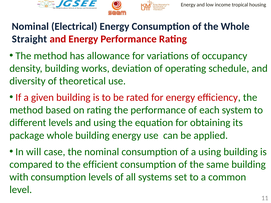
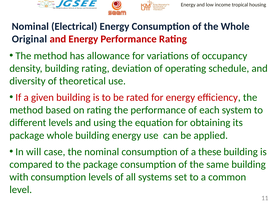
Straight: Straight -> Original
building works: works -> rating
a using: using -> these
the efficient: efficient -> package
